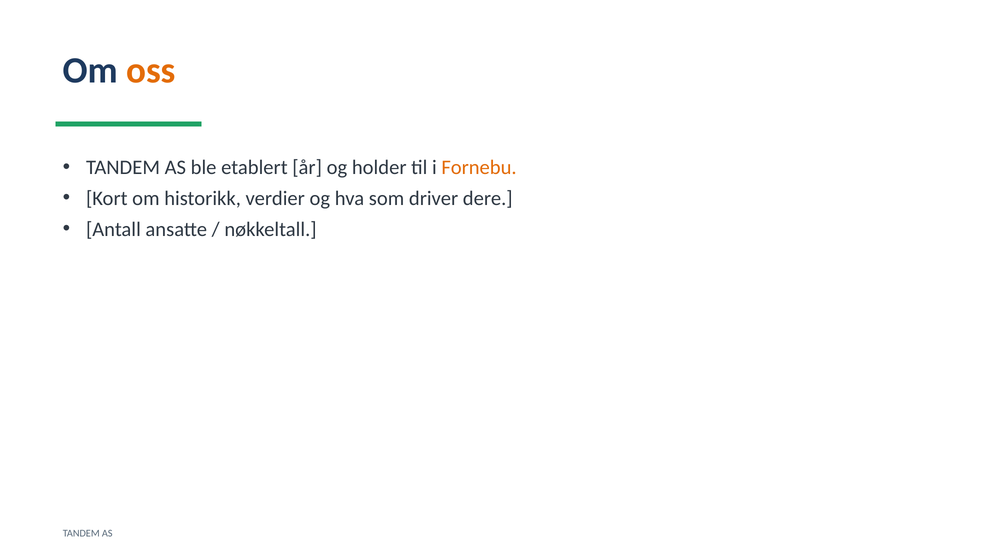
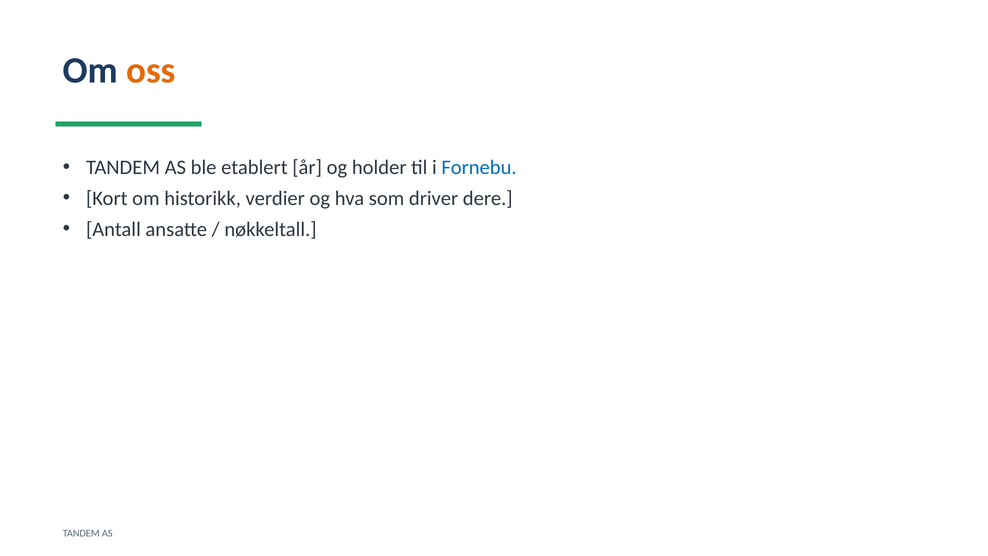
Fornebu colour: orange -> blue
